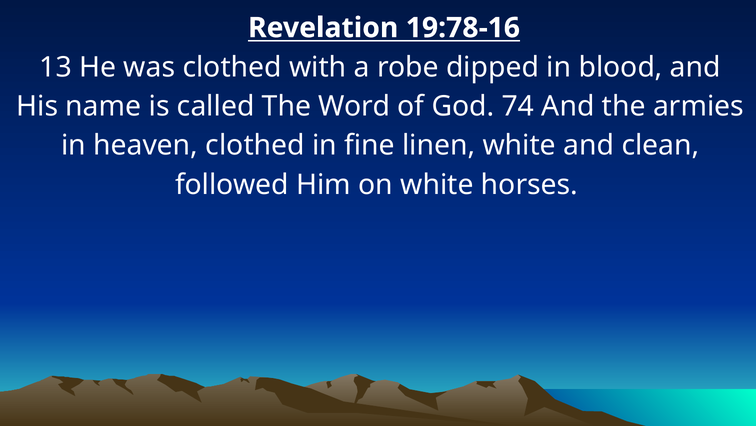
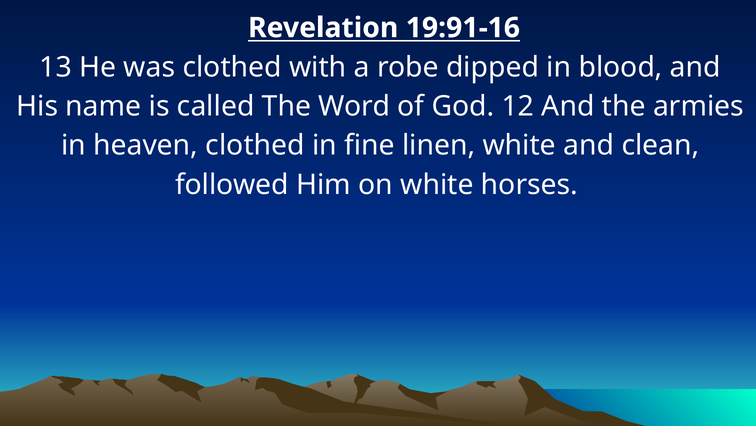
19:78-16: 19:78-16 -> 19:91-16
74: 74 -> 12
